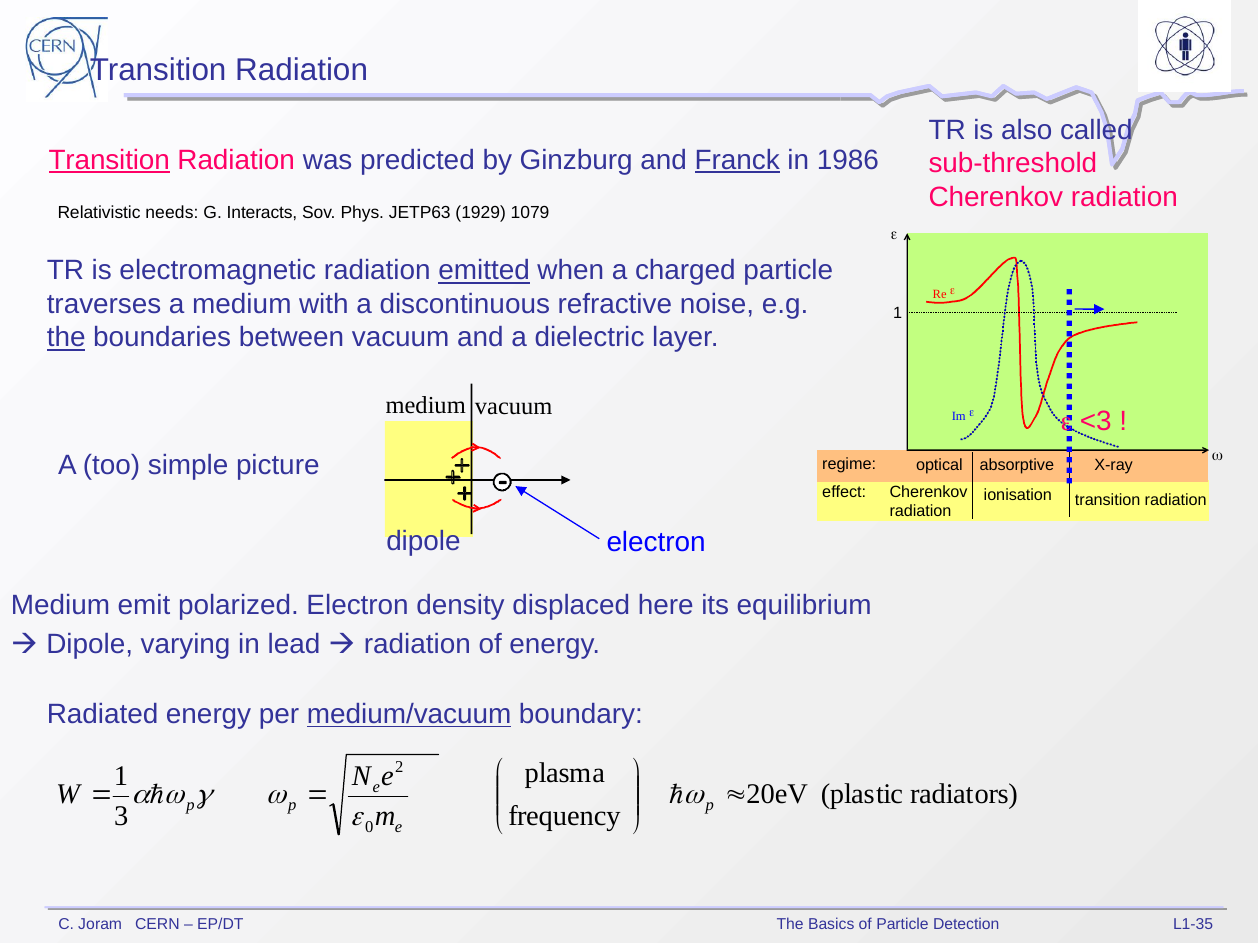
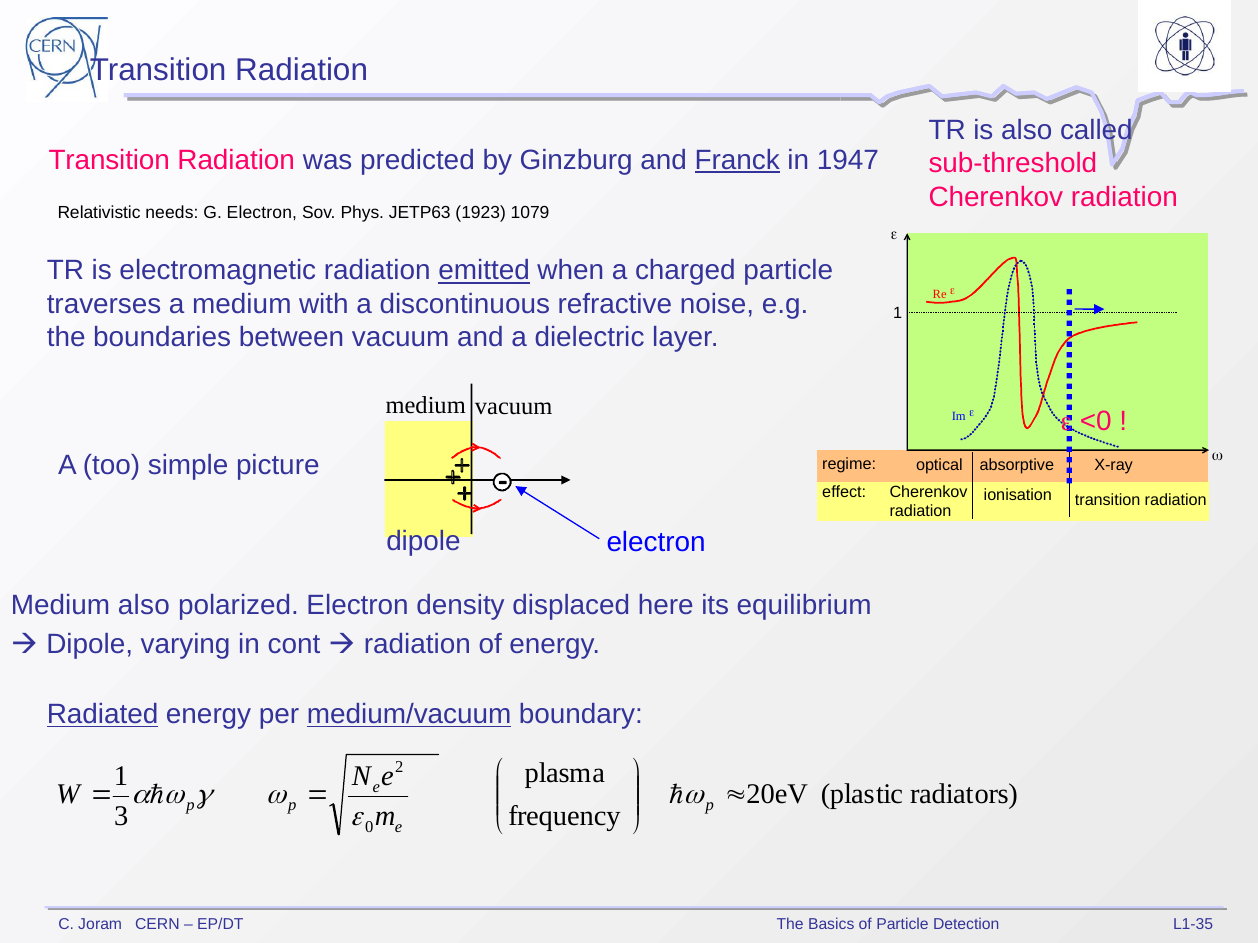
Transition at (109, 160) underline: present -> none
1986: 1986 -> 1947
G Interacts: Interacts -> Electron
1929: 1929 -> 1923
the at (66, 338) underline: present -> none
<3: <3 -> <0
Medium emit: emit -> also
lead: lead -> cont
Radiated underline: none -> present
